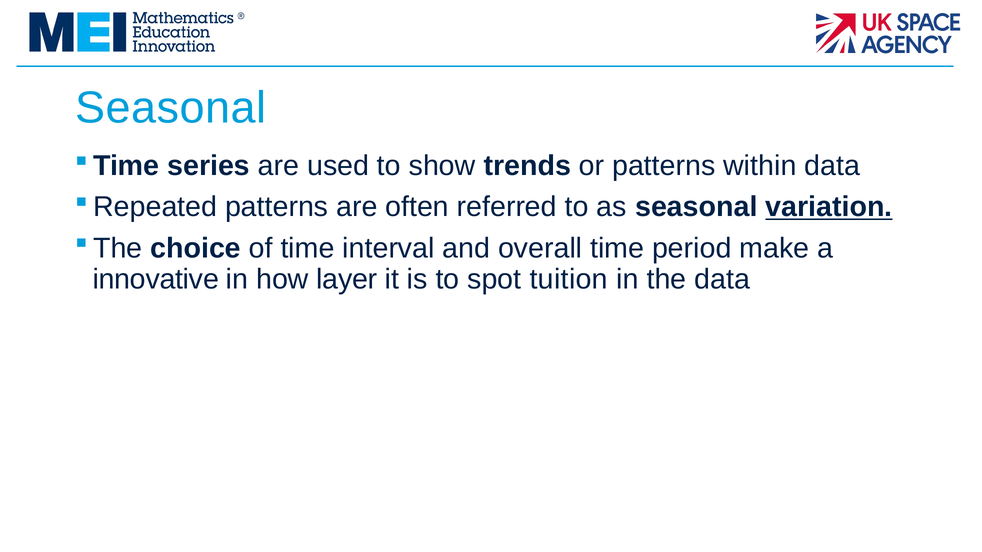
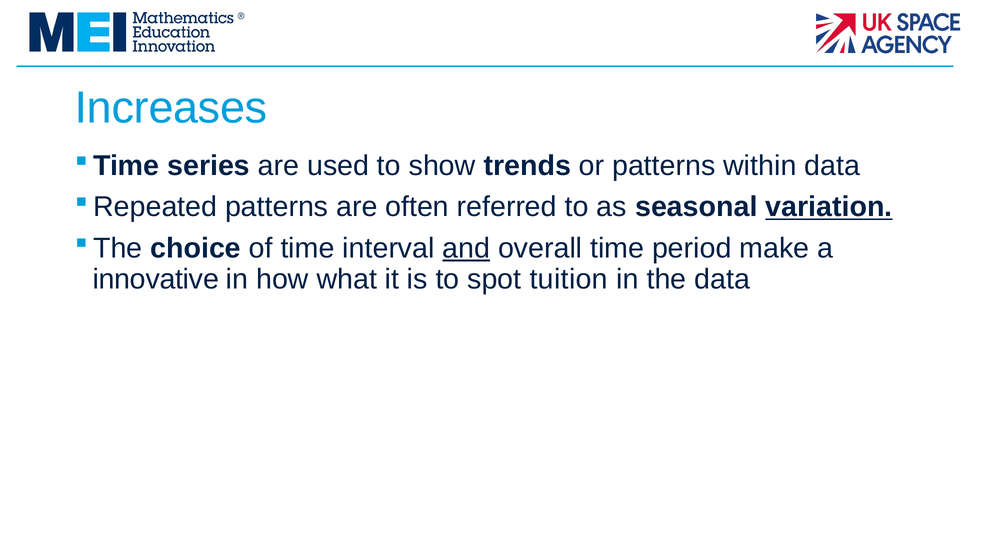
Seasonal at (171, 108): Seasonal -> Increases
and underline: none -> present
layer: layer -> what
